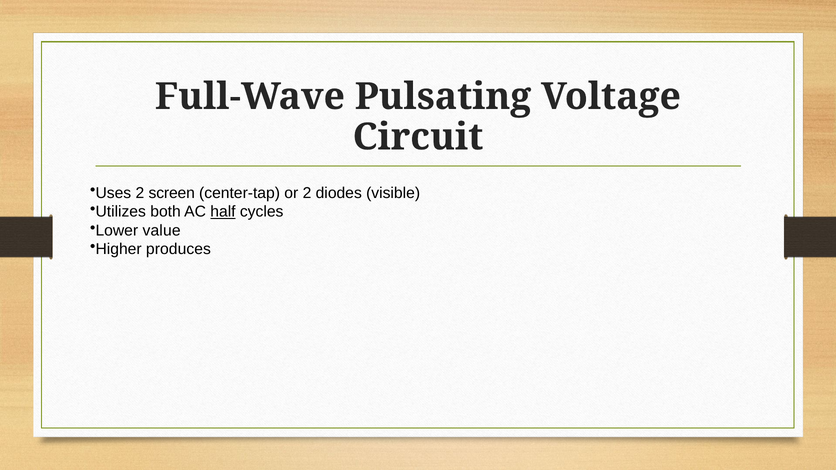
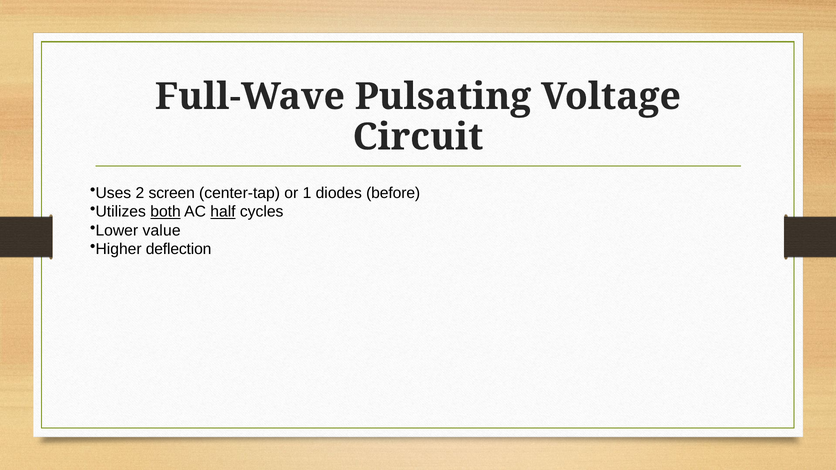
or 2: 2 -> 1
visible: visible -> before
both underline: none -> present
produces: produces -> deflection
